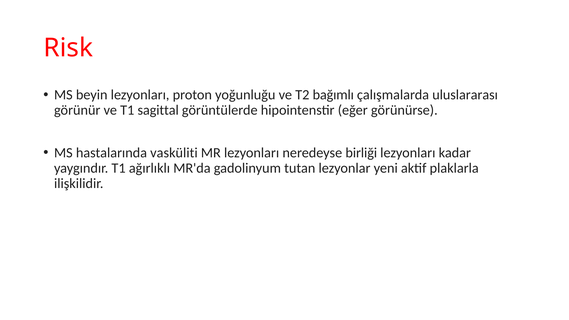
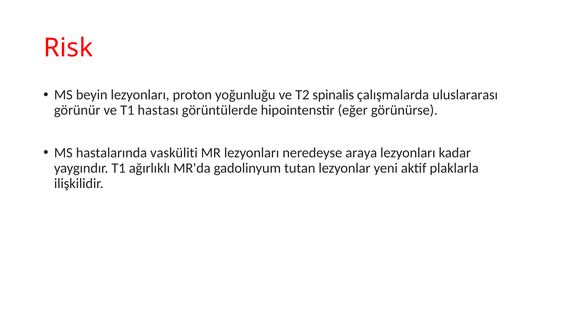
bağımlı: bağımlı -> spinalis
sagittal: sagittal -> hastası
birliği: birliği -> araya
